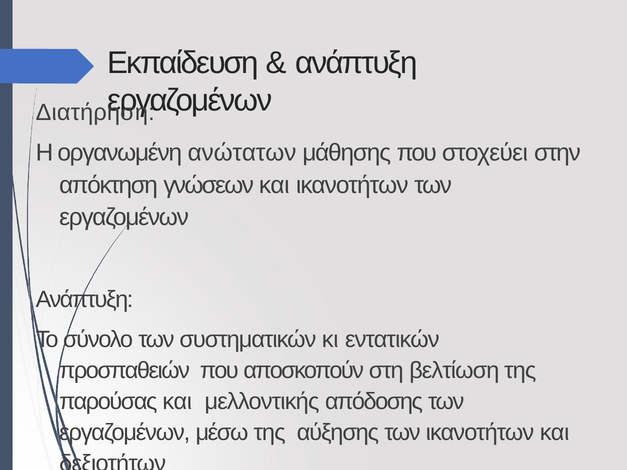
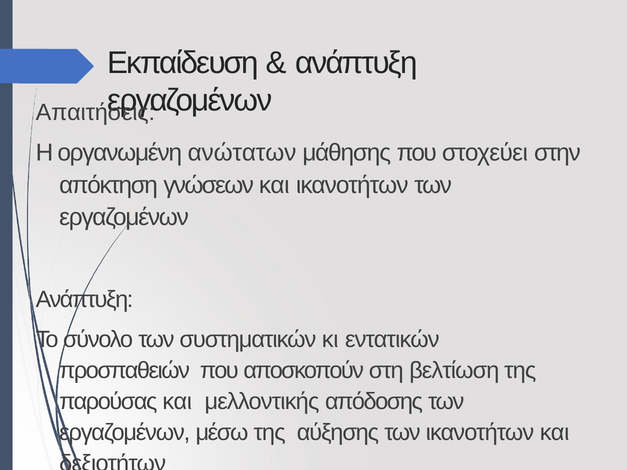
Διατήρηση: Διατήρηση -> Απαιτήσεις
